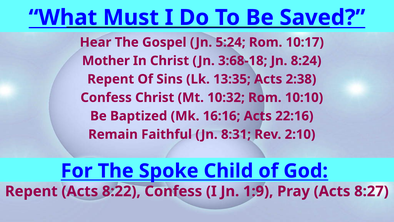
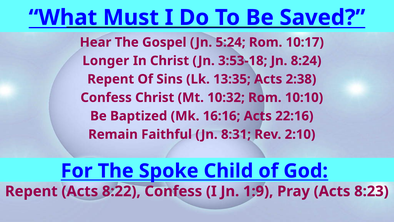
Mother: Mother -> Longer
3:68-18: 3:68-18 -> 3:53-18
8:27: 8:27 -> 8:23
